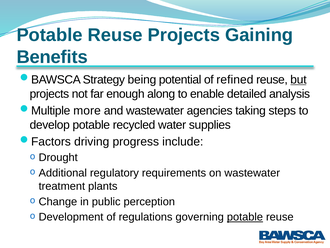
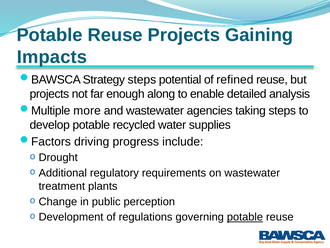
Benefits: Benefits -> Impacts
Strategy being: being -> steps
but underline: present -> none
